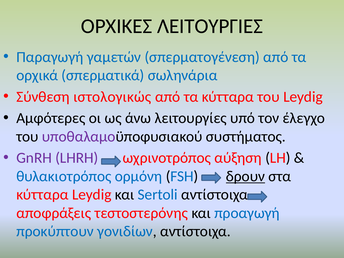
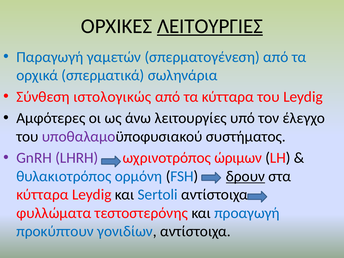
ΛΕΙΤΟΥΡΓΙΕΣ underline: none -> present
αύξηση: αύξηση -> ώριμων
αποφράξεις: αποφράξεις -> φυλλώματα
